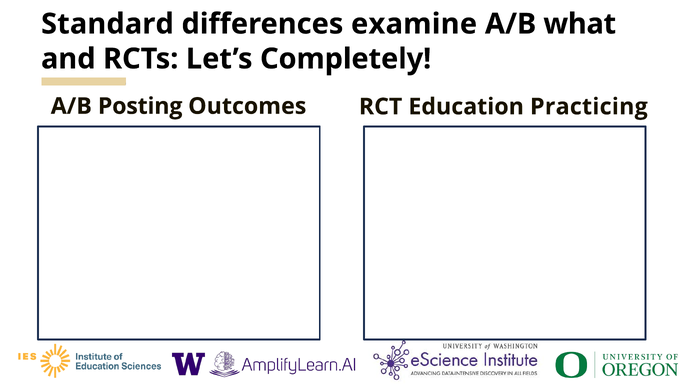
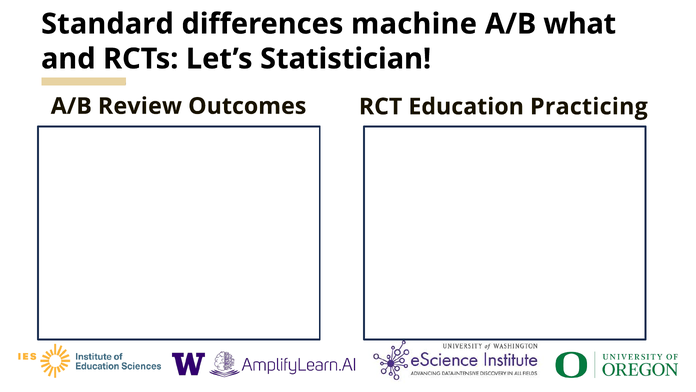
examine: examine -> machine
Completely: Completely -> Statistician
Posting: Posting -> Review
